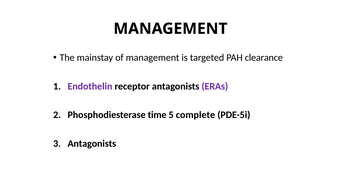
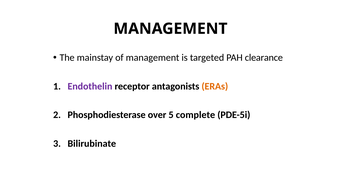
ERAs colour: purple -> orange
time: time -> over
Antagonists at (92, 143): Antagonists -> Bilirubinate
